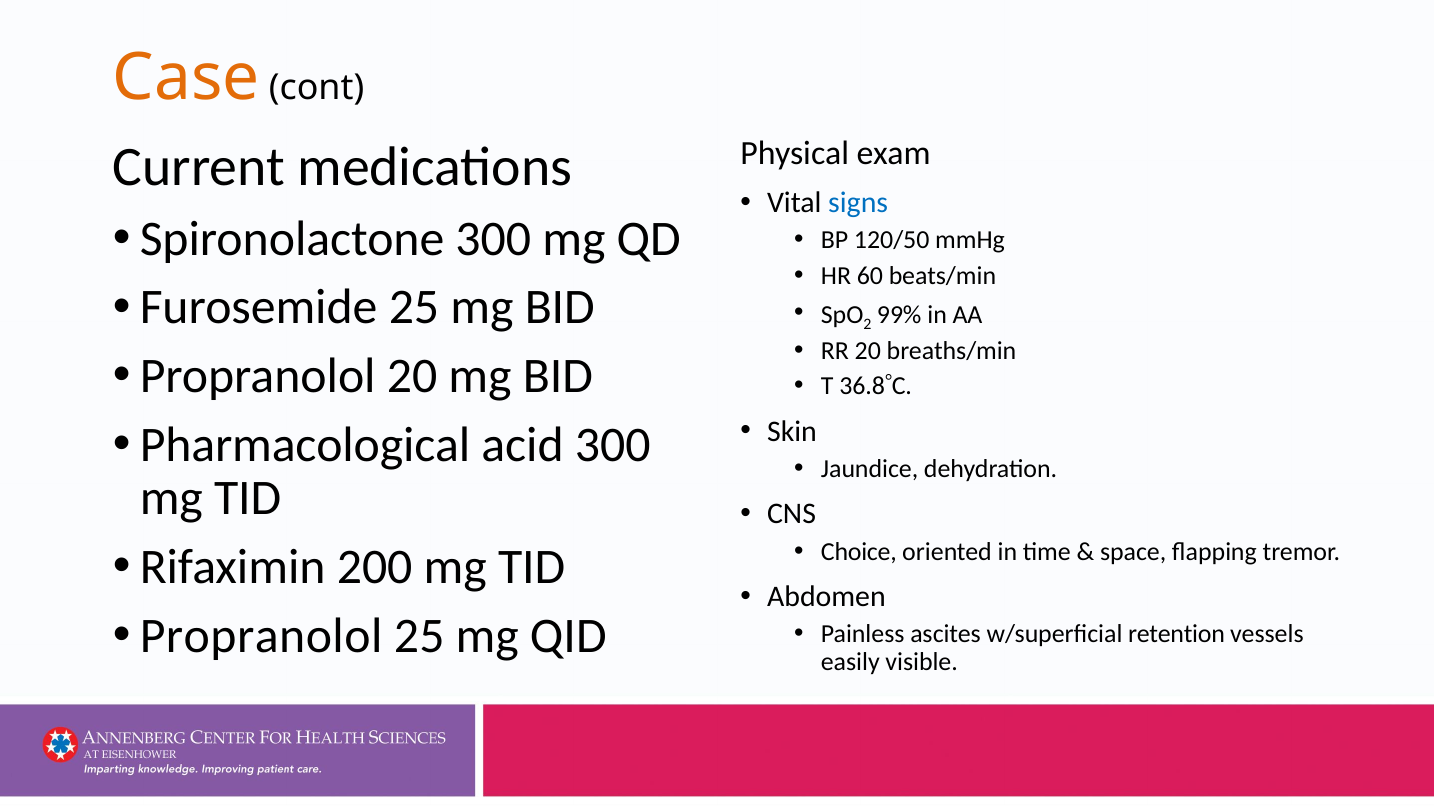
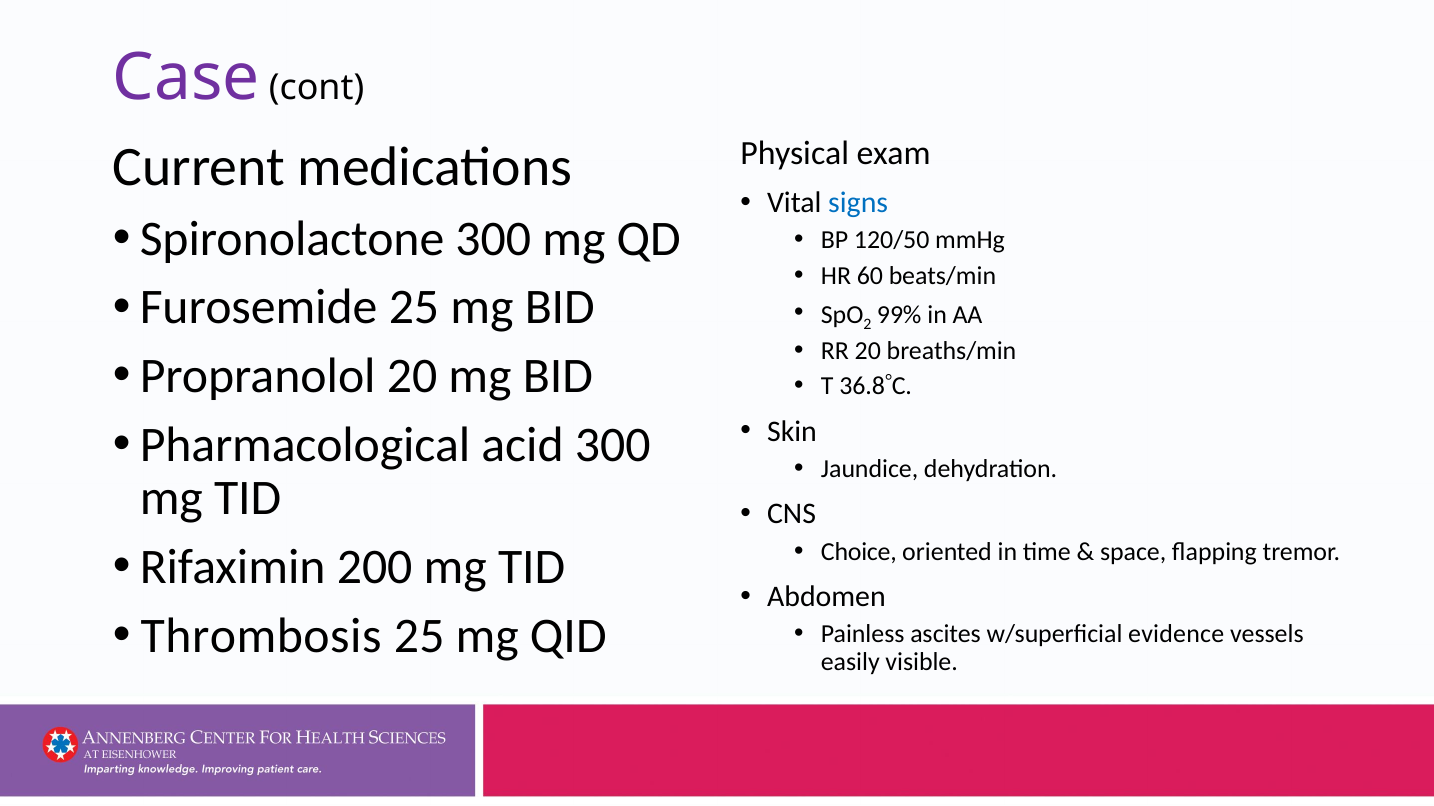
Case colour: orange -> purple
Propranolol at (261, 636): Propranolol -> Thrombosis
retention: retention -> evidence
